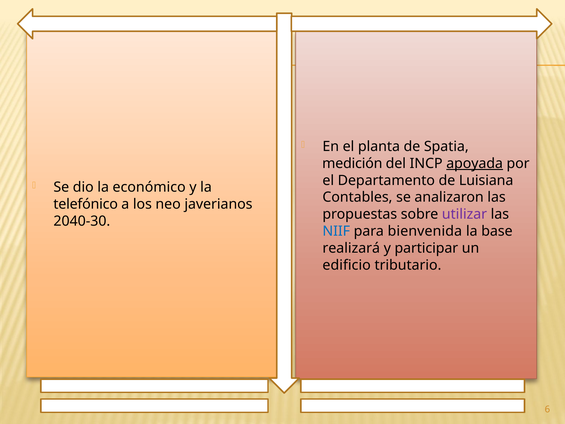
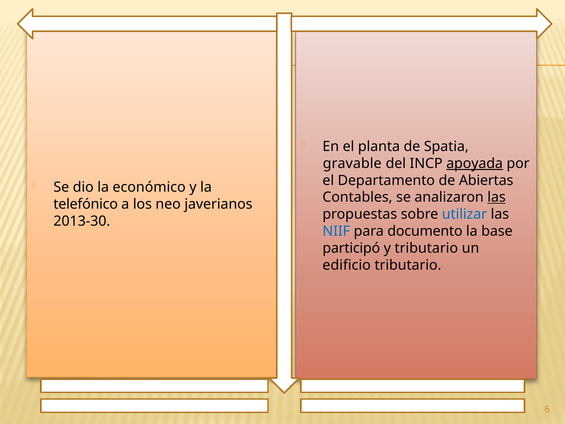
medición: medición -> gravable
Luisiana: Luisiana -> Abiertas
las at (497, 197) underline: none -> present
utilizar colour: purple -> blue
2040-30: 2040-30 -> 2013-30
bienvenida: bienvenida -> documento
realizará: realizará -> participó
y participar: participar -> tributario
